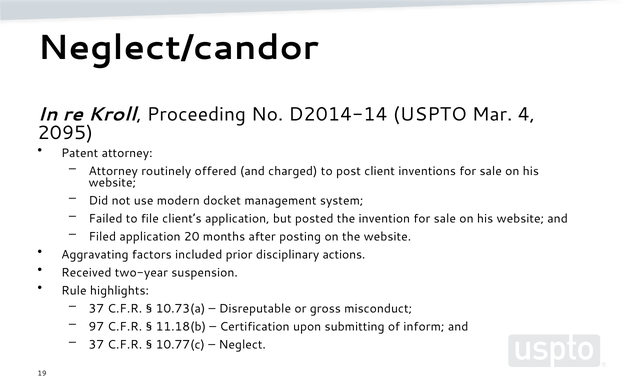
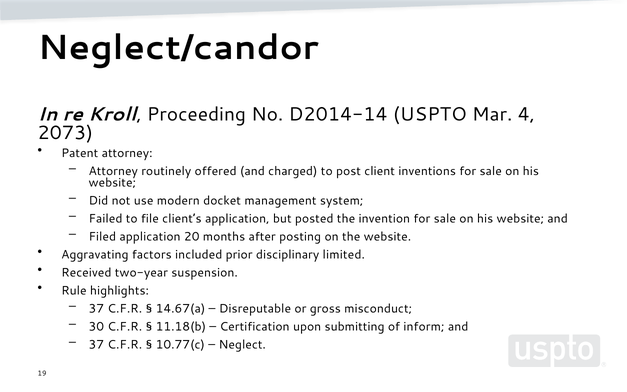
2095: 2095 -> 2073
actions: actions -> limited
10.73(a: 10.73(a -> 14.67(a
97: 97 -> 30
